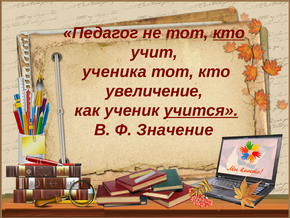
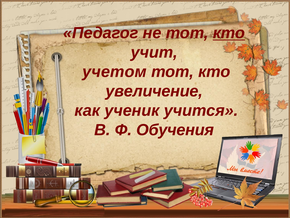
ученика: ученика -> учетом
учится underline: present -> none
Значение: Значение -> Обучения
